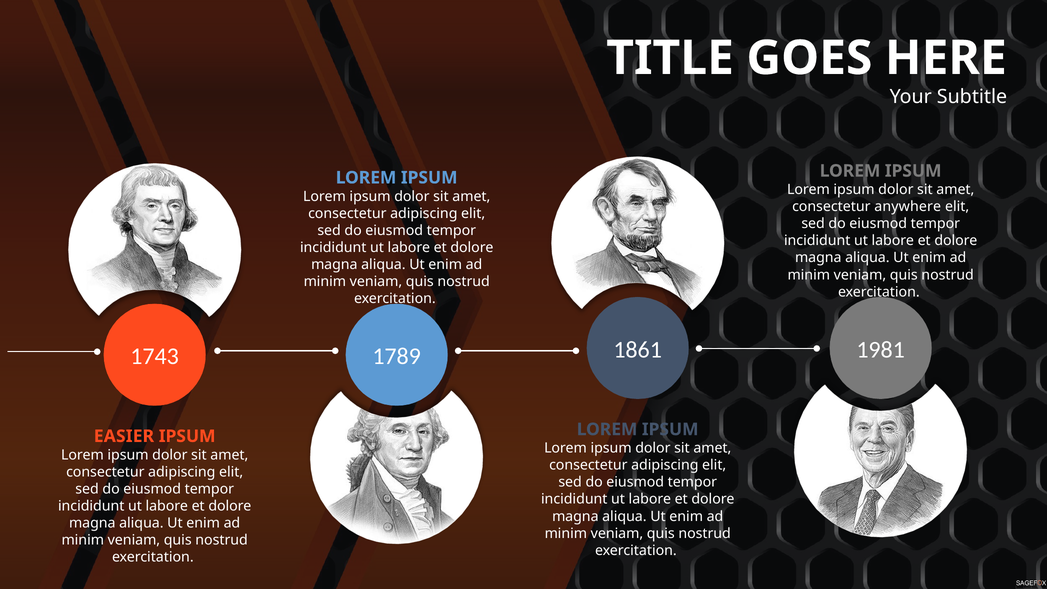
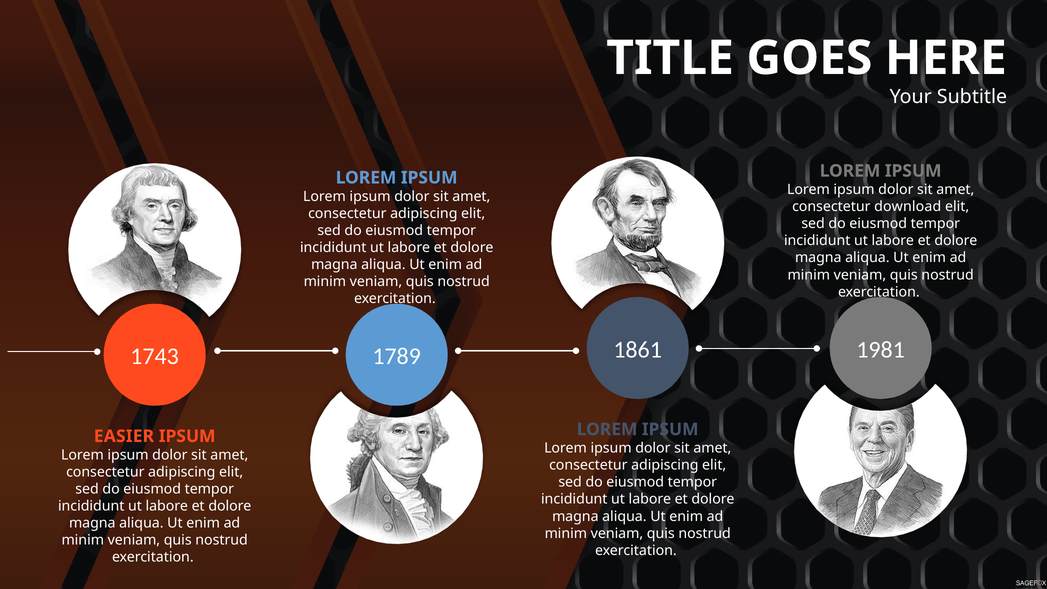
anywhere: anywhere -> download
